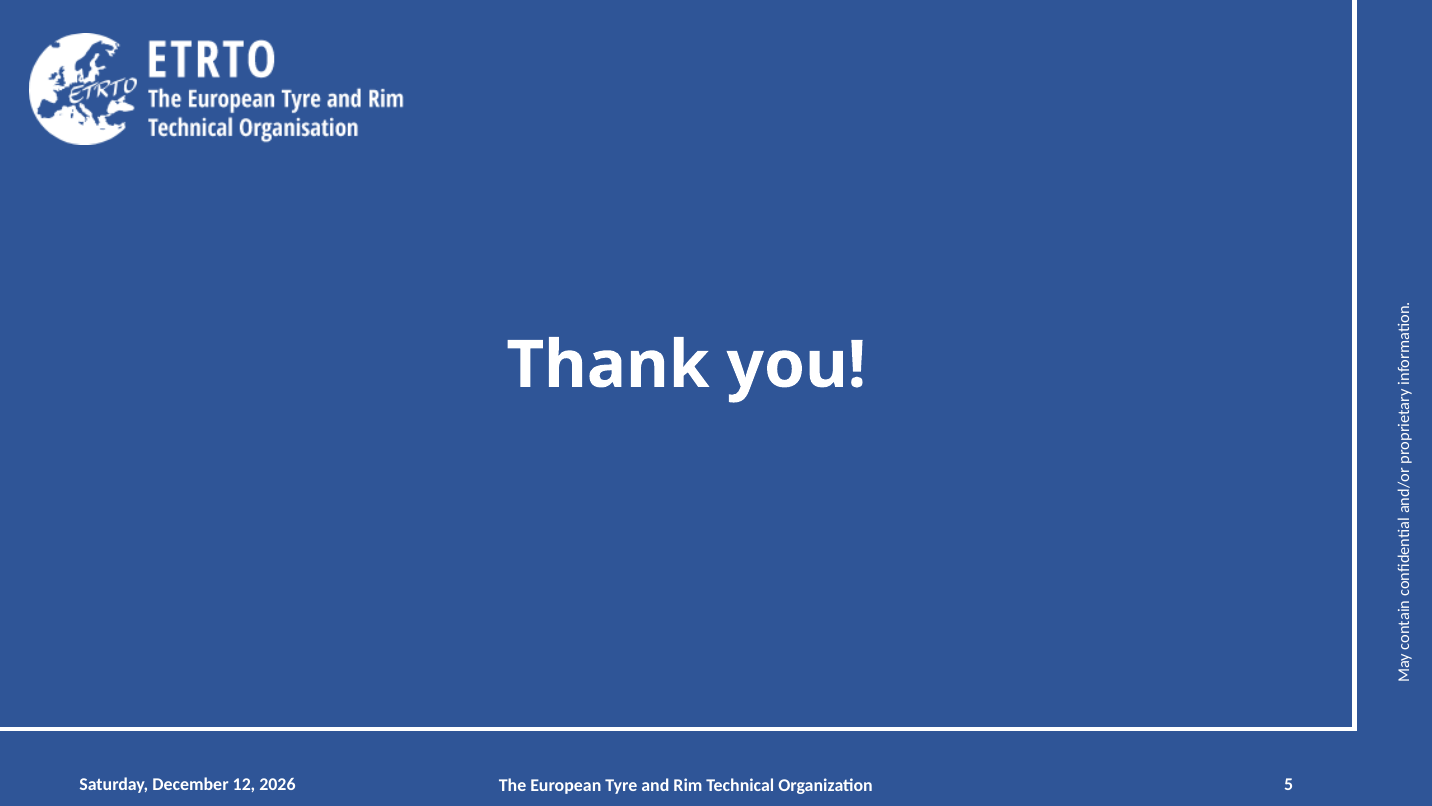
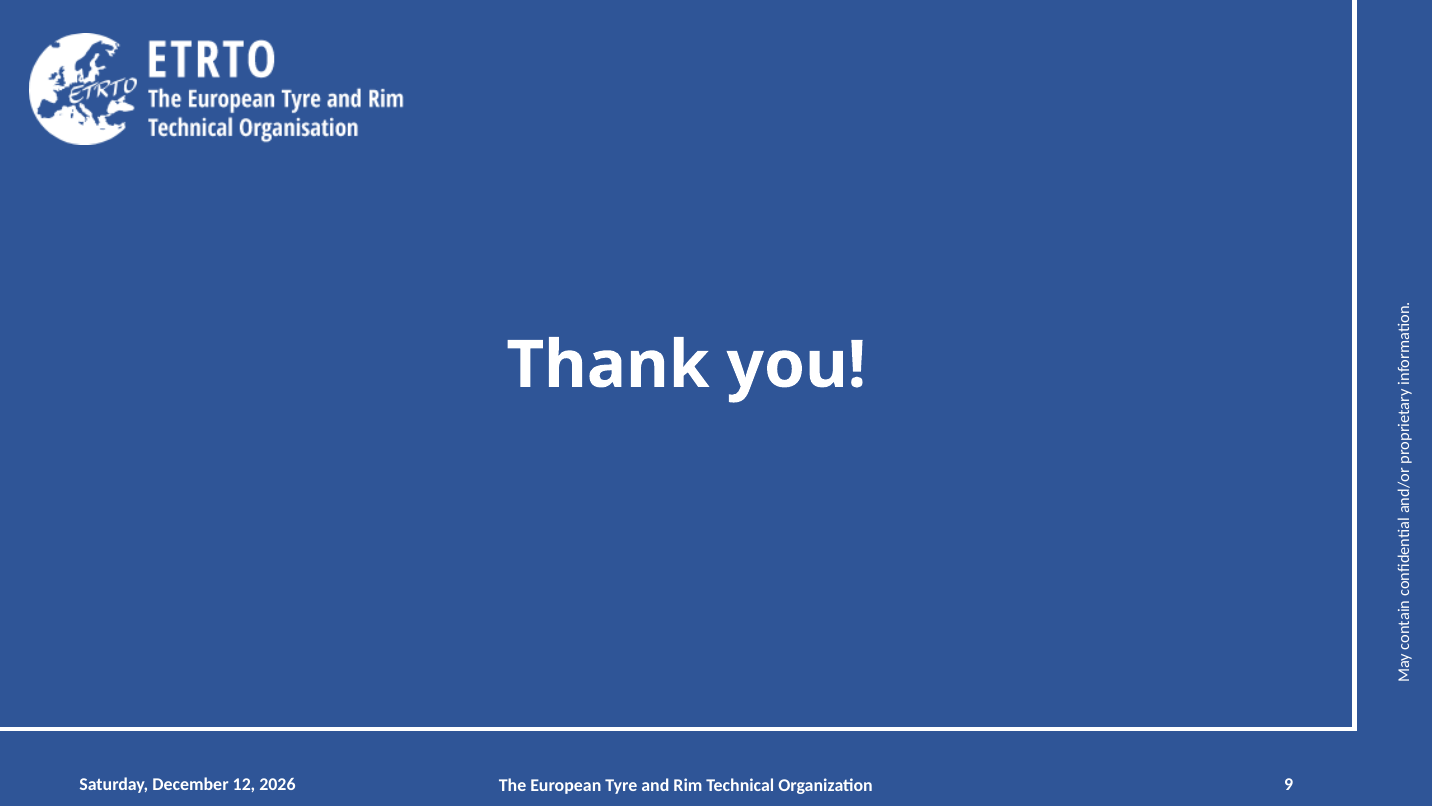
5: 5 -> 9
